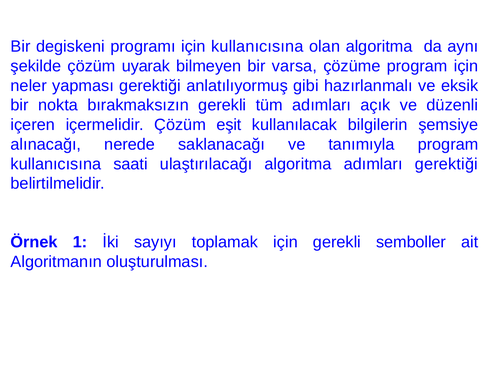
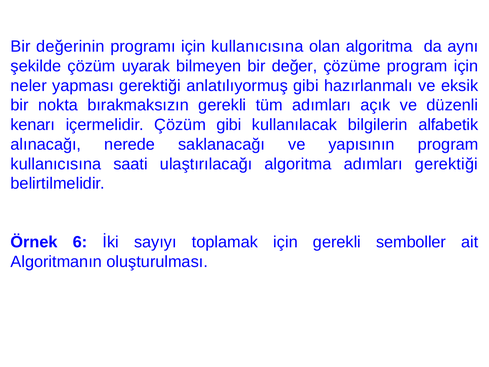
degiskeni: degiskeni -> değerinin
varsa: varsa -> değer
içeren: içeren -> kenarı
Çözüm eşit: eşit -> gibi
şemsiye: şemsiye -> alfabetik
tanımıyla: tanımıyla -> yapısının
1: 1 -> 6
